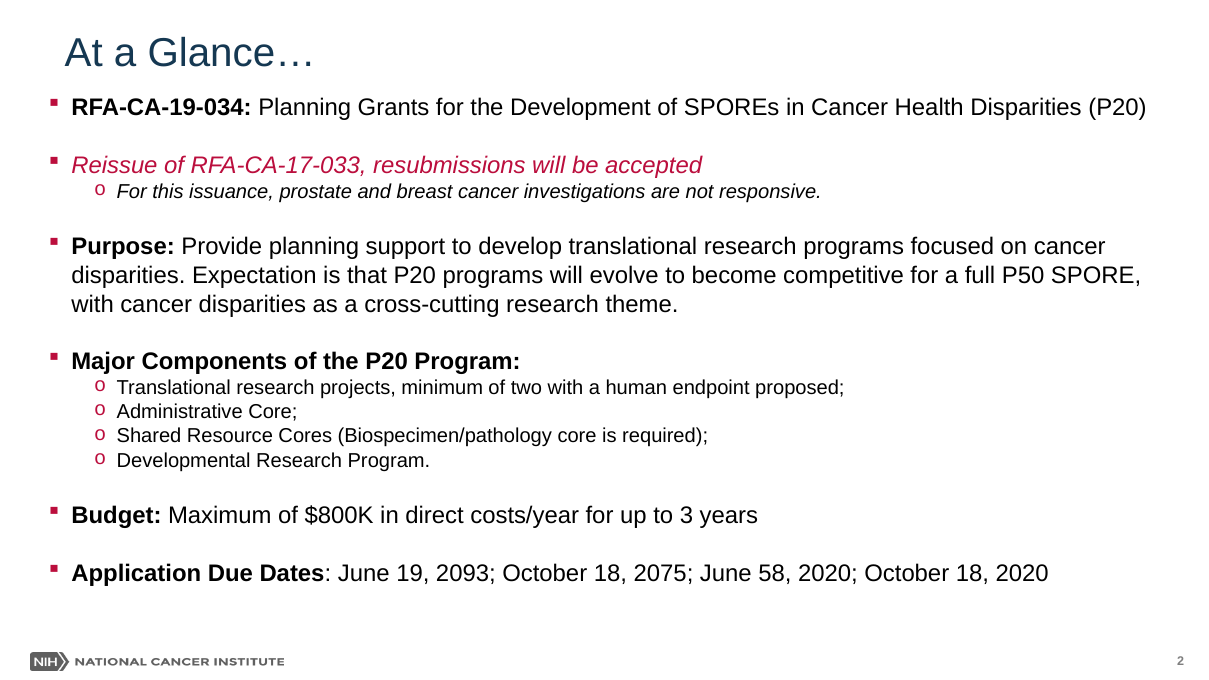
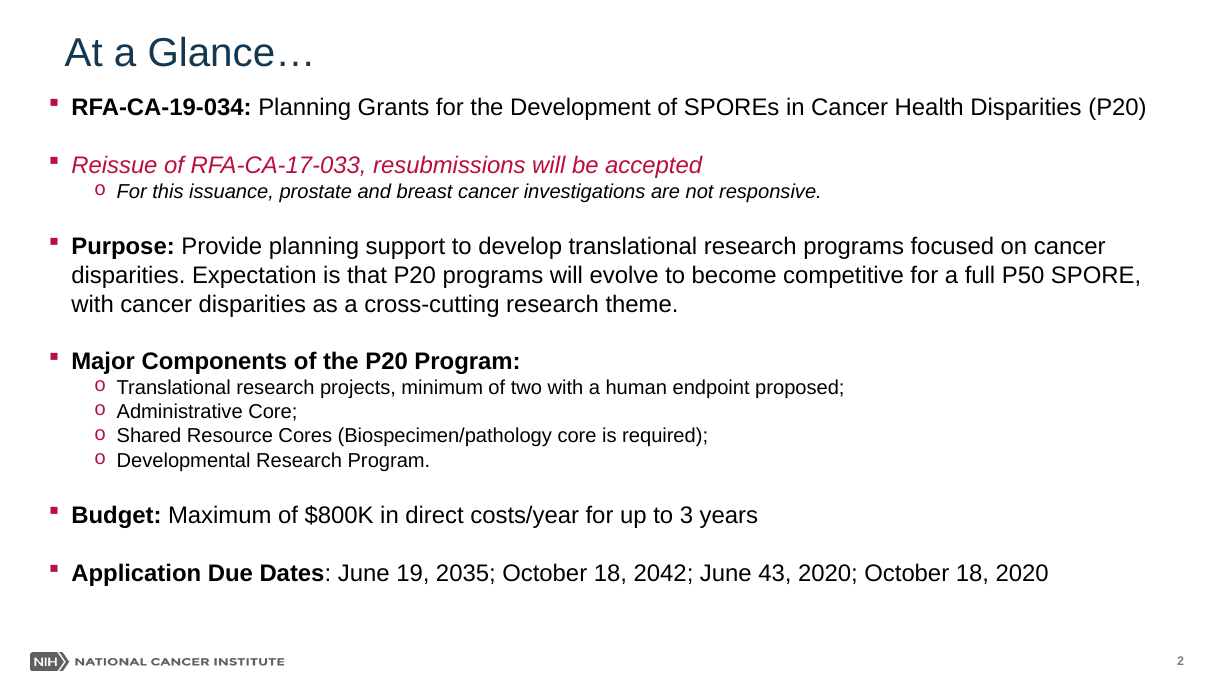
2093: 2093 -> 2035
2075: 2075 -> 2042
58: 58 -> 43
